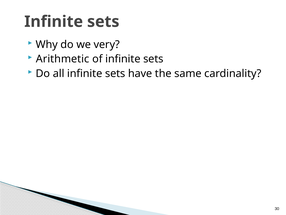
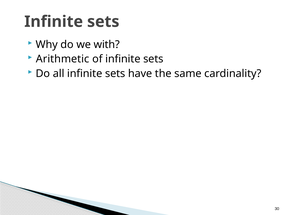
very: very -> with
